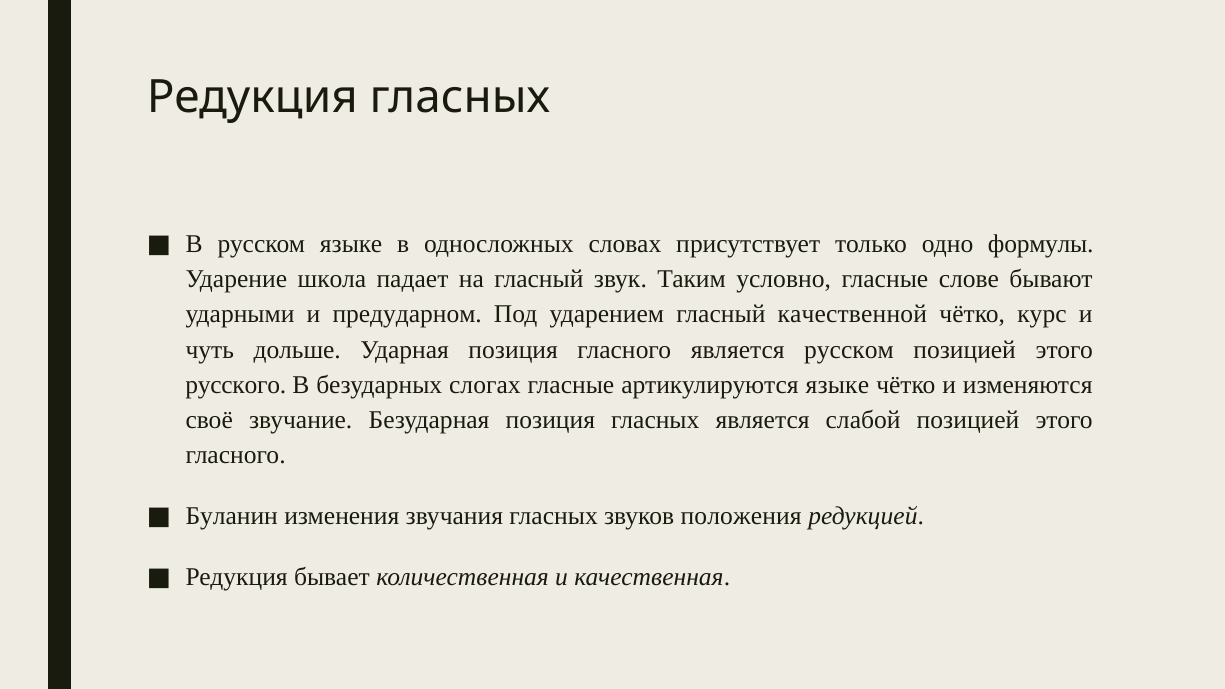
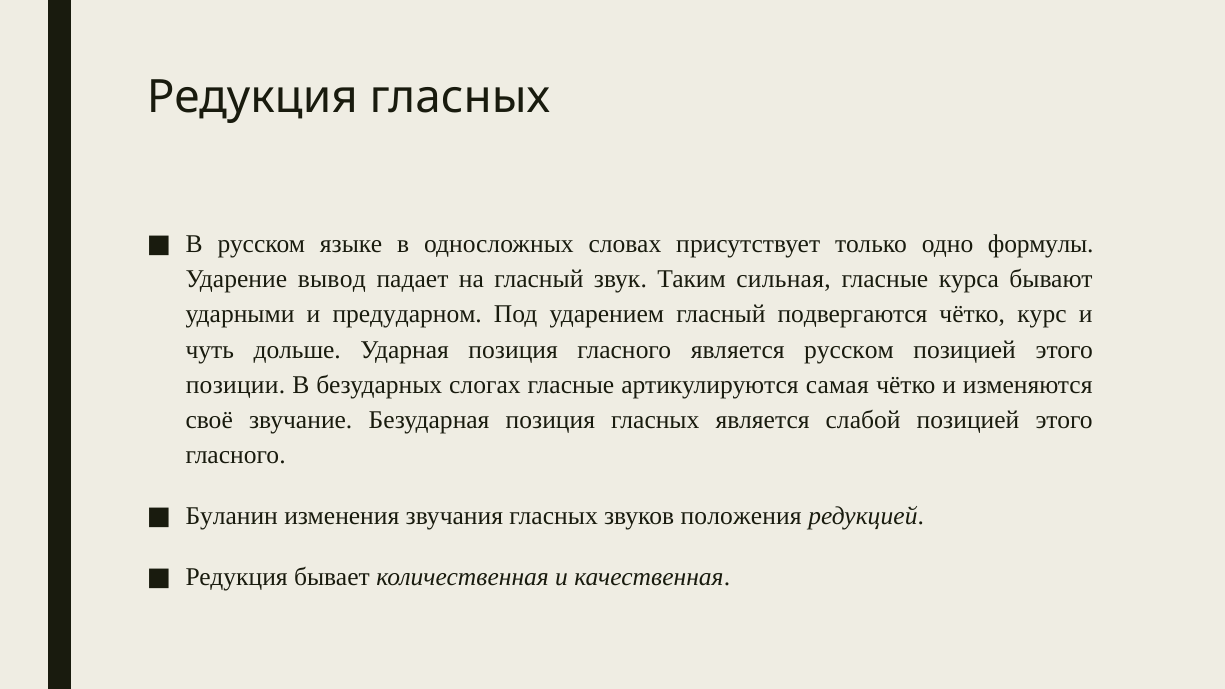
школа: школа -> вывод
условно: условно -> сильная
слове: слове -> курса
качественной: качественной -> подвергаются
русского: русского -> позиции
артикулируются языке: языке -> самая
